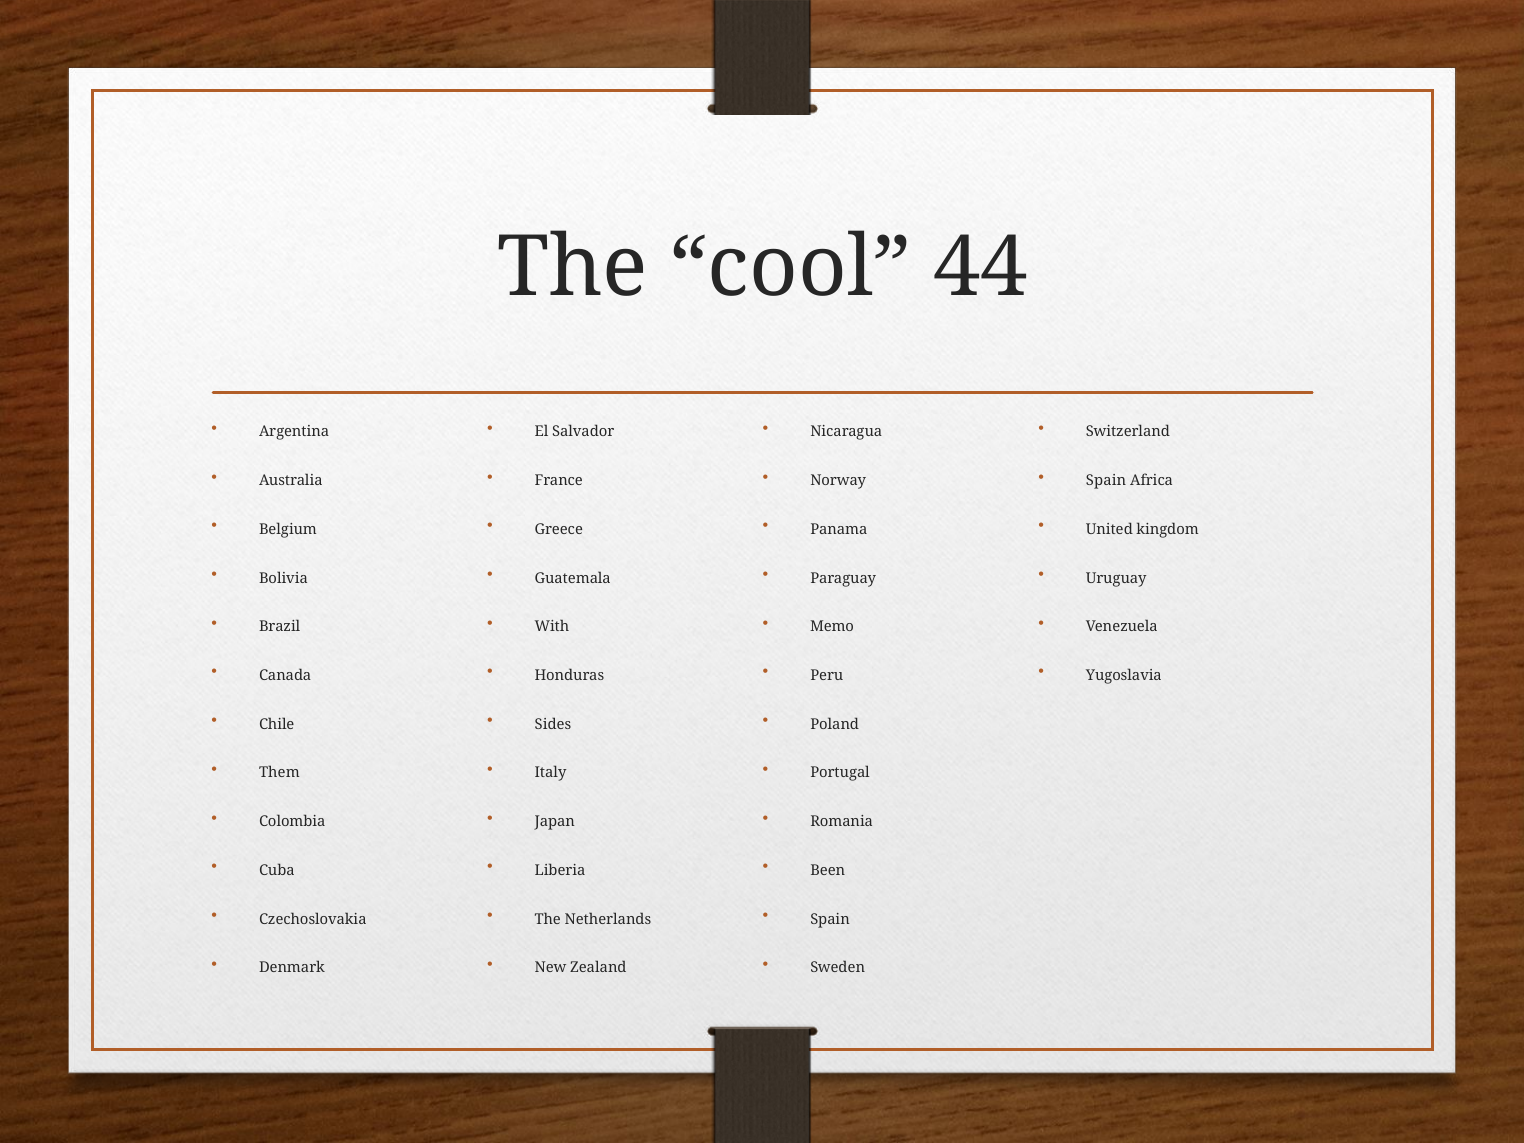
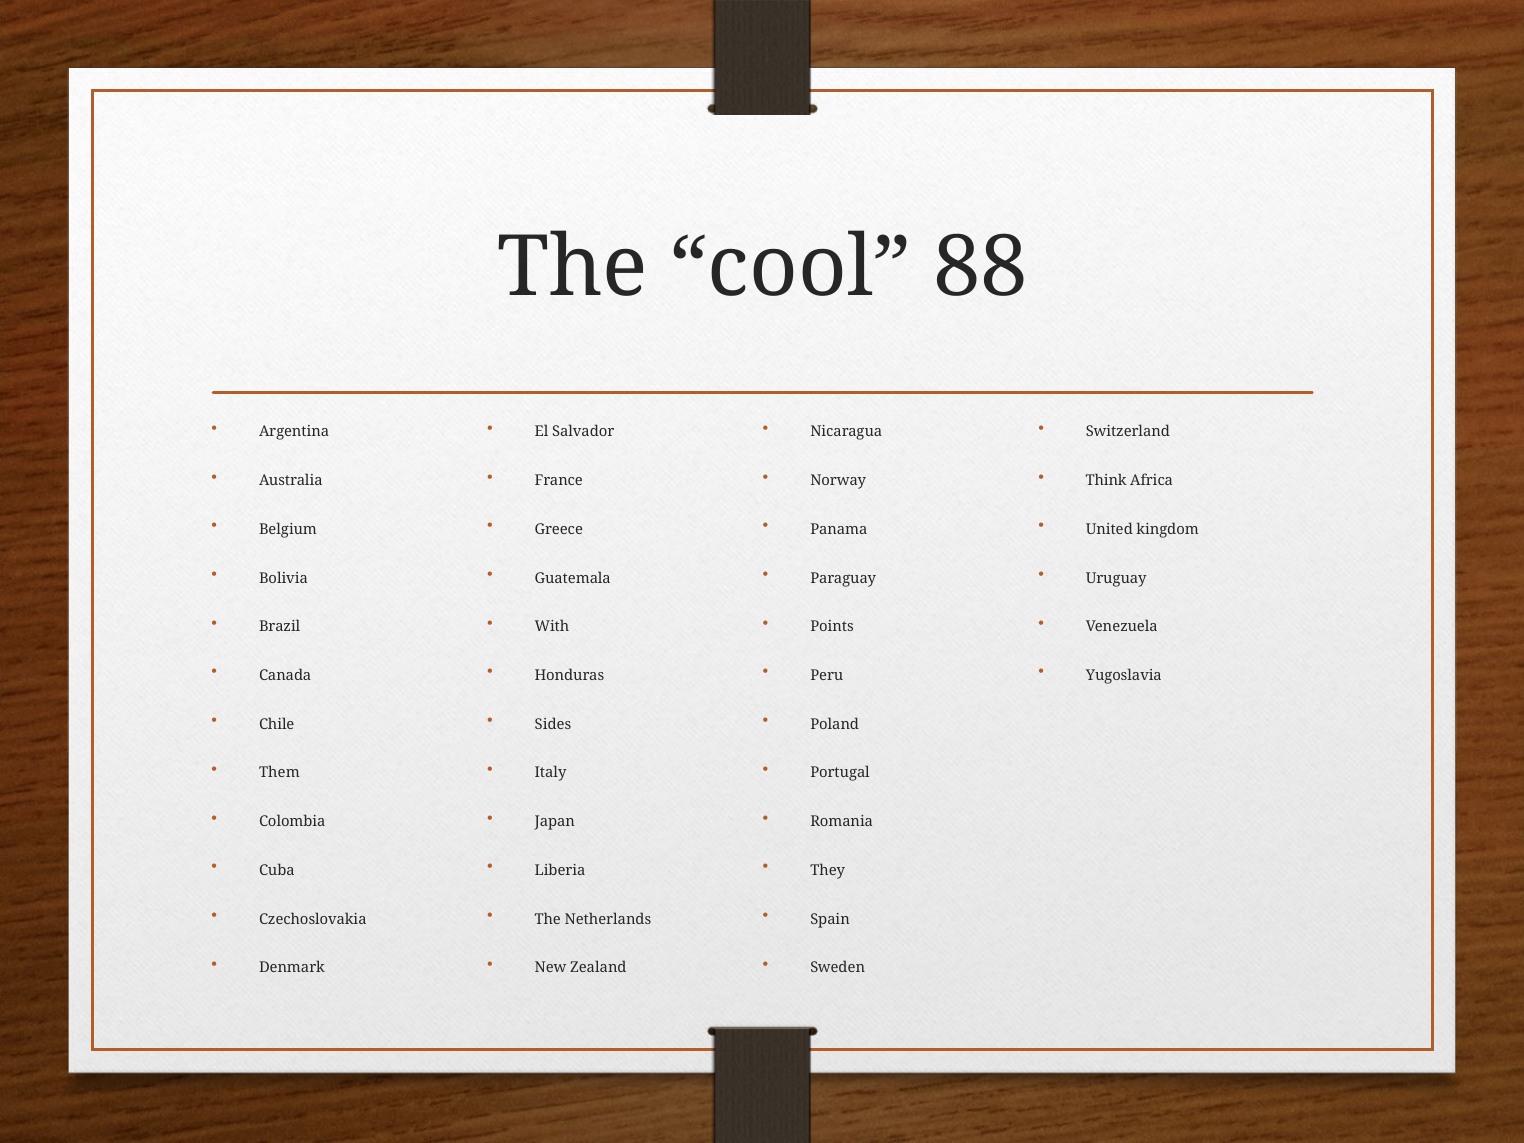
44: 44 -> 88
Spain at (1106, 481): Spain -> Think
Memo: Memo -> Points
Been: Been -> They
